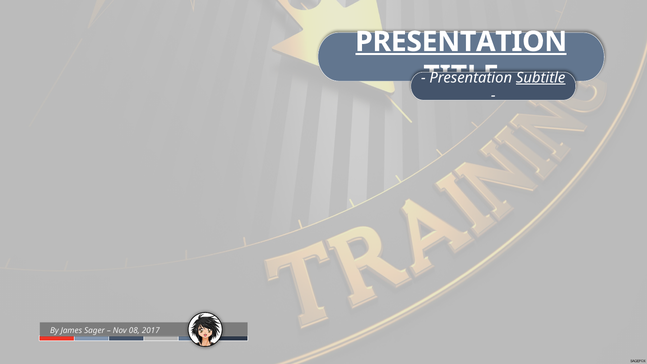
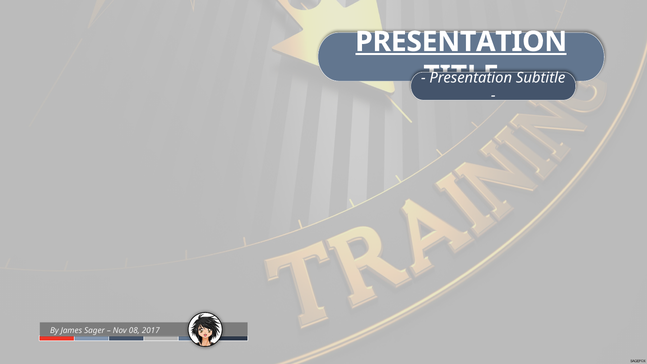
Subtitle underline: present -> none
